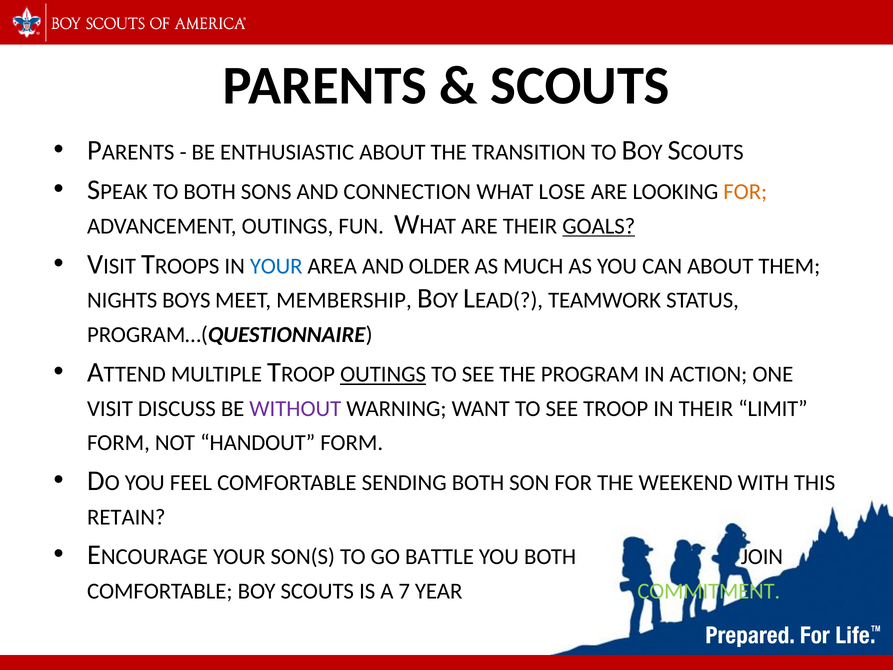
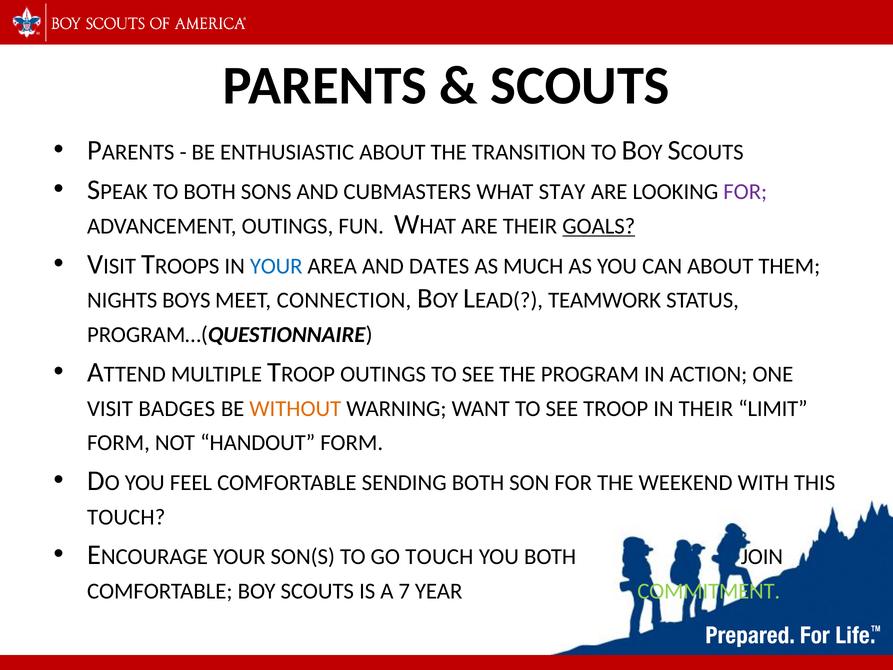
CONNECTION: CONNECTION -> CUBMASTERS
LOSE: LOSE -> STAY
FOR at (745, 192) colour: orange -> purple
OLDER: OLDER -> DATES
MEMBERSHIP: MEMBERSHIP -> CONNECTION
OUTINGS at (383, 374) underline: present -> none
DISCUSS: DISCUSS -> BADGES
WITHOUT colour: purple -> orange
RETAIN at (126, 517): RETAIN -> TOUCH
GO BATTLE: BATTLE -> TOUCH
